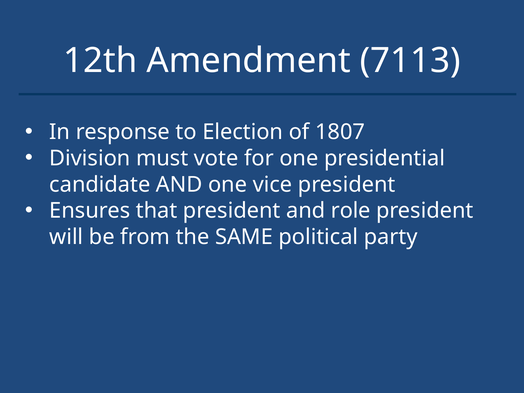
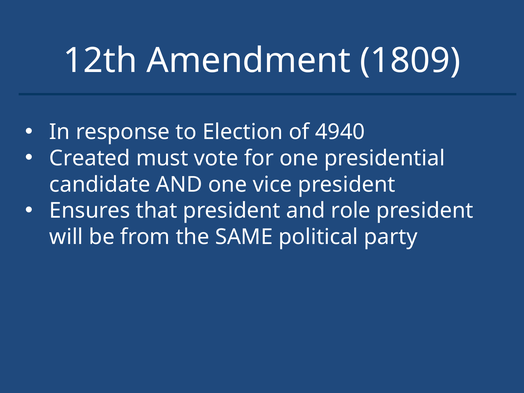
7113: 7113 -> 1809
1807: 1807 -> 4940
Division: Division -> Created
